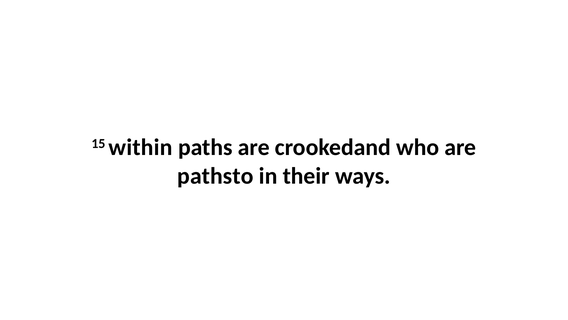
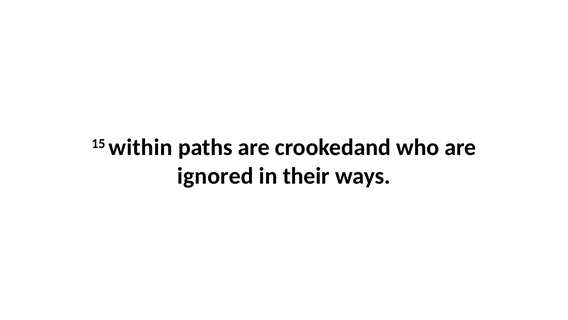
pathsto: pathsto -> ignored
